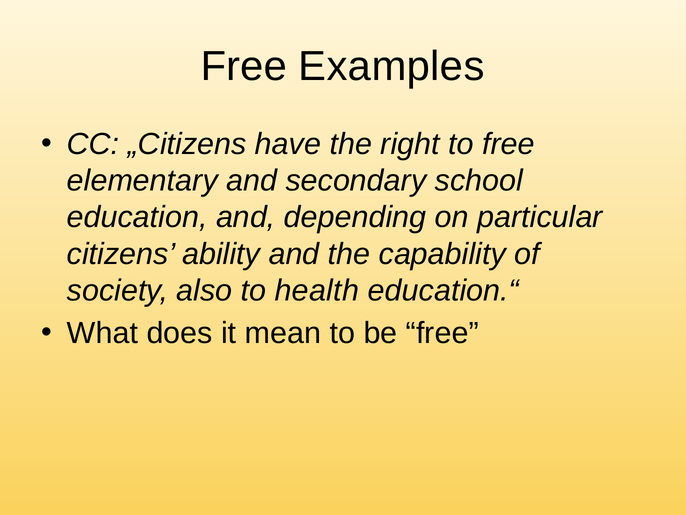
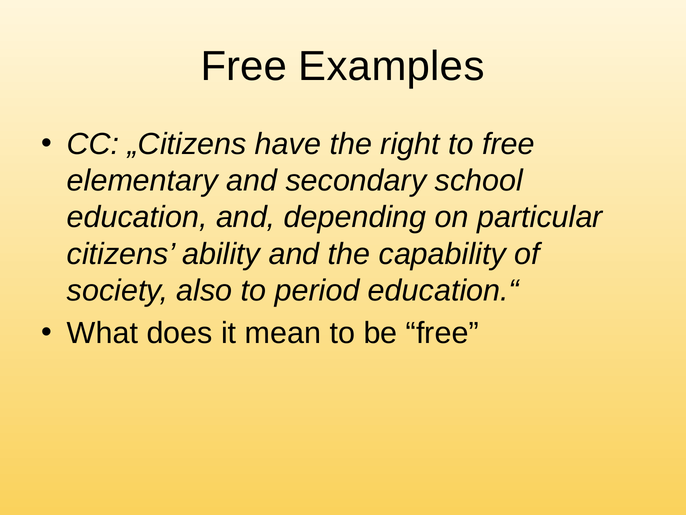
health: health -> period
